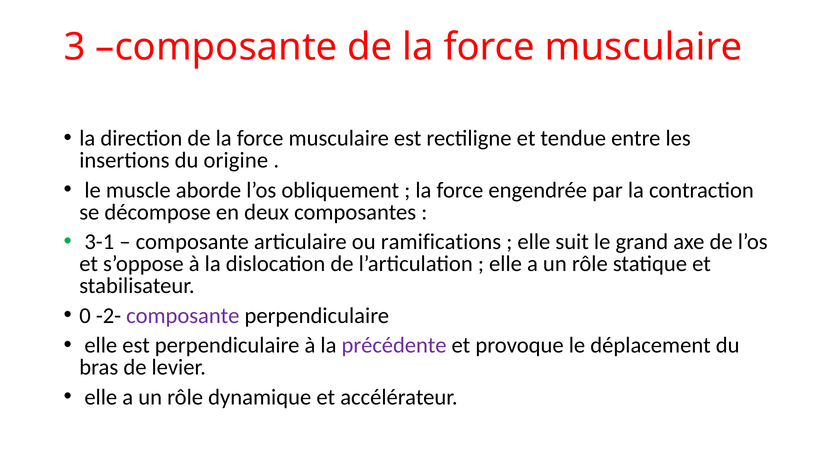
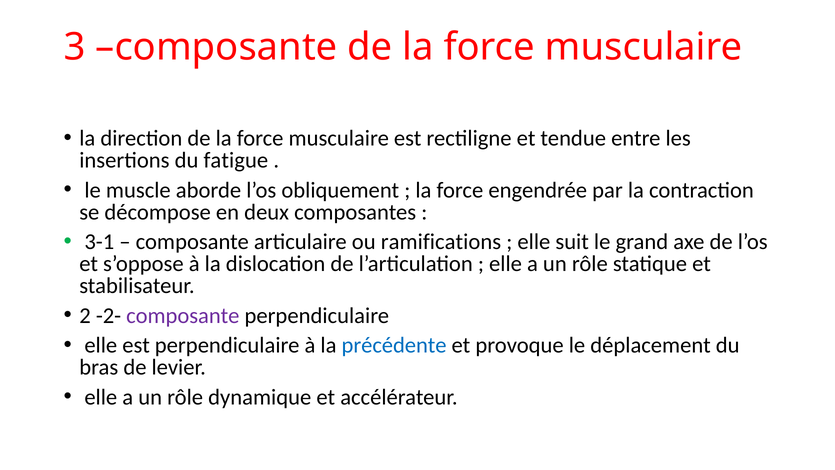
origine: origine -> fatigue
0: 0 -> 2
précédente colour: purple -> blue
